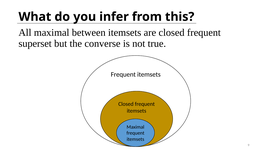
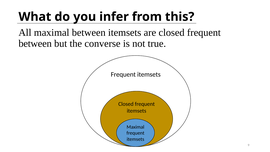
superset at (35, 43): superset -> between
